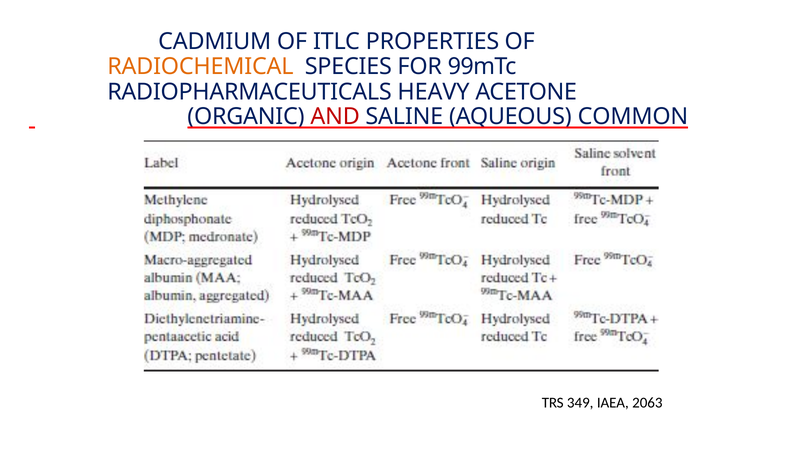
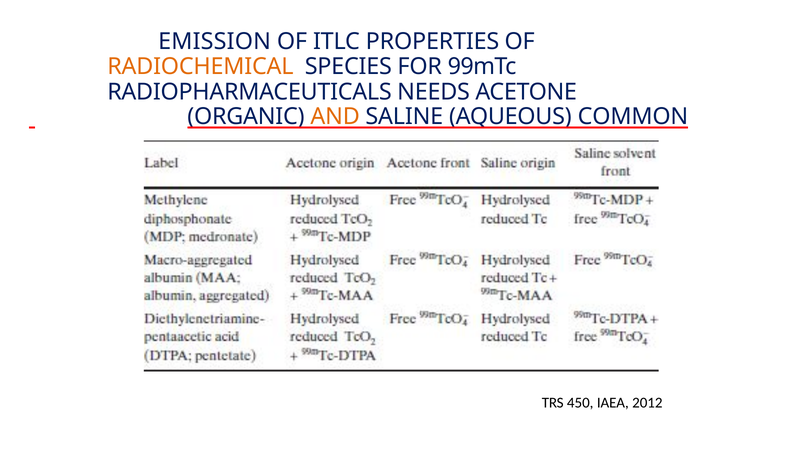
CADMIUM: CADMIUM -> EMISSION
HEAVY: HEAVY -> NEEDS
AND colour: red -> orange
349: 349 -> 450
2063: 2063 -> 2012
